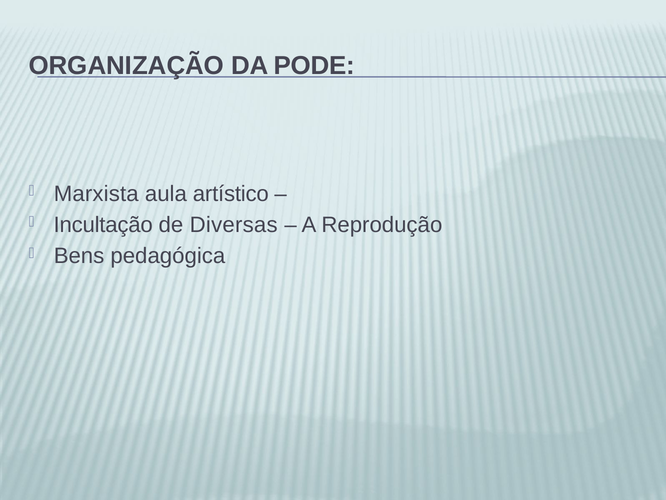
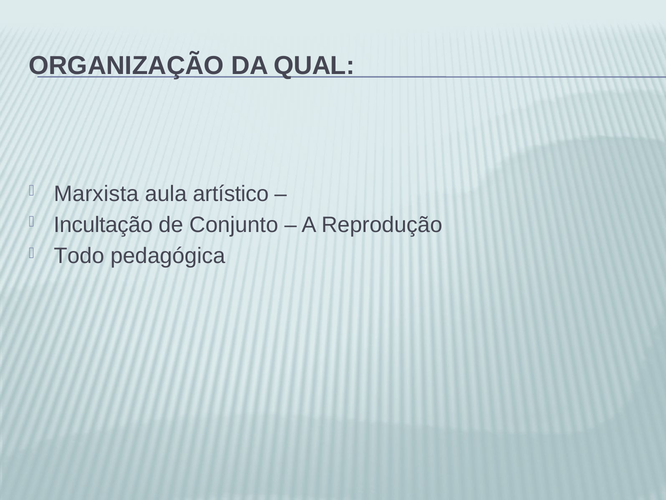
PODE: PODE -> QUAL
Diversas: Diversas -> Conjunto
Bens: Bens -> Todo
